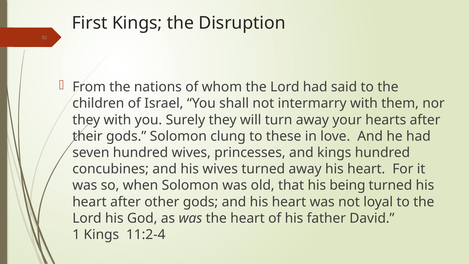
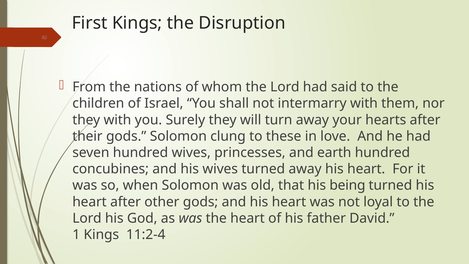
and kings: kings -> earth
